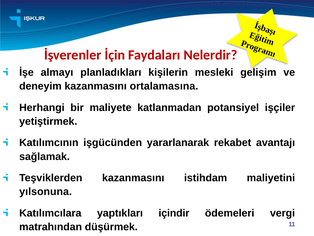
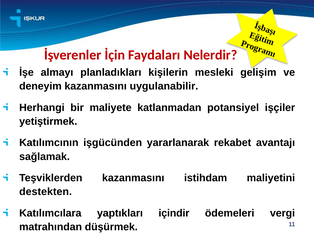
ortalamasına: ortalamasına -> uygulanabilir
yılsonuna: yılsonuna -> destekten
